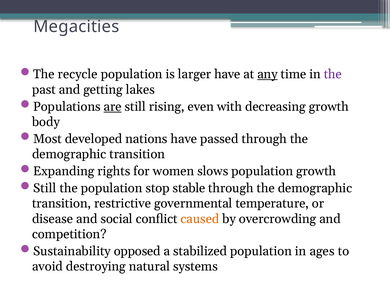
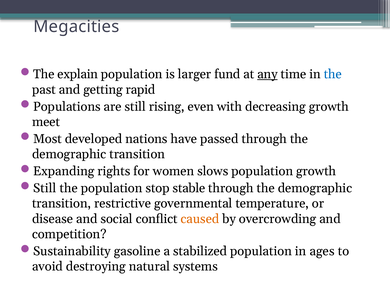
recycle: recycle -> explain
larger have: have -> fund
the at (333, 74) colour: purple -> blue
lakes: lakes -> rapid
are underline: present -> none
body: body -> meet
opposed: opposed -> gasoline
